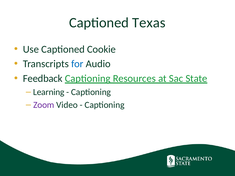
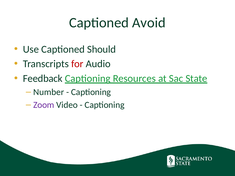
Texas: Texas -> Avoid
Cookie: Cookie -> Should
for colour: blue -> red
Learning: Learning -> Number
